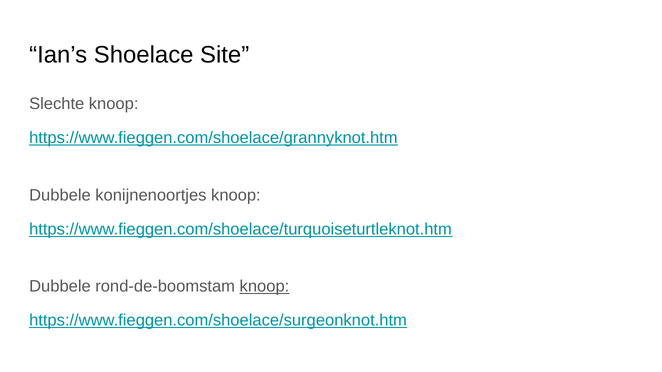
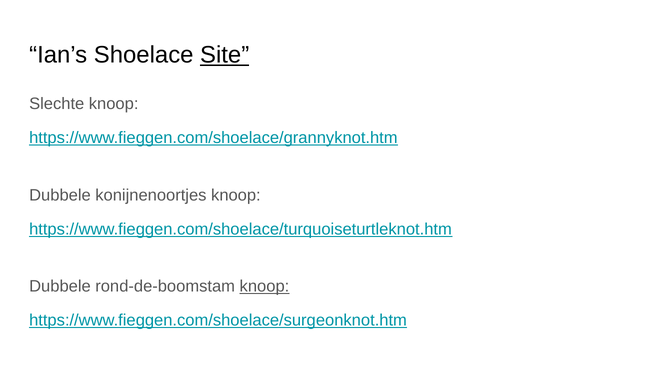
Site underline: none -> present
